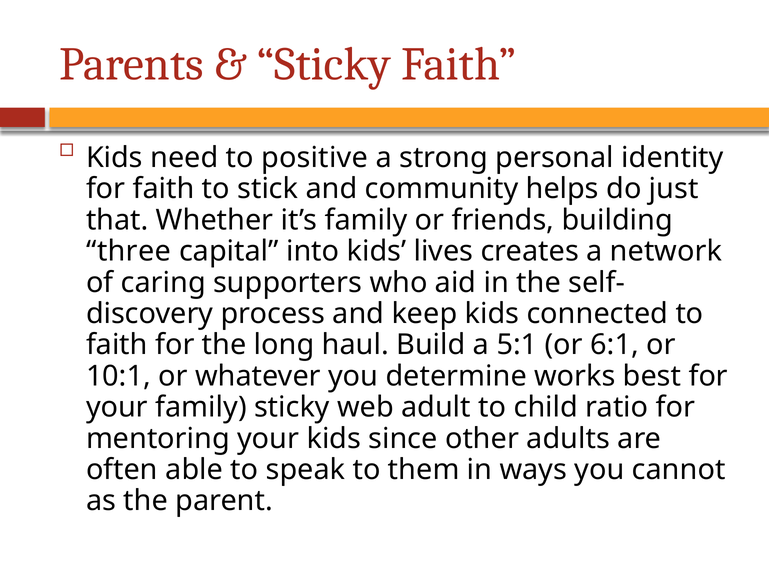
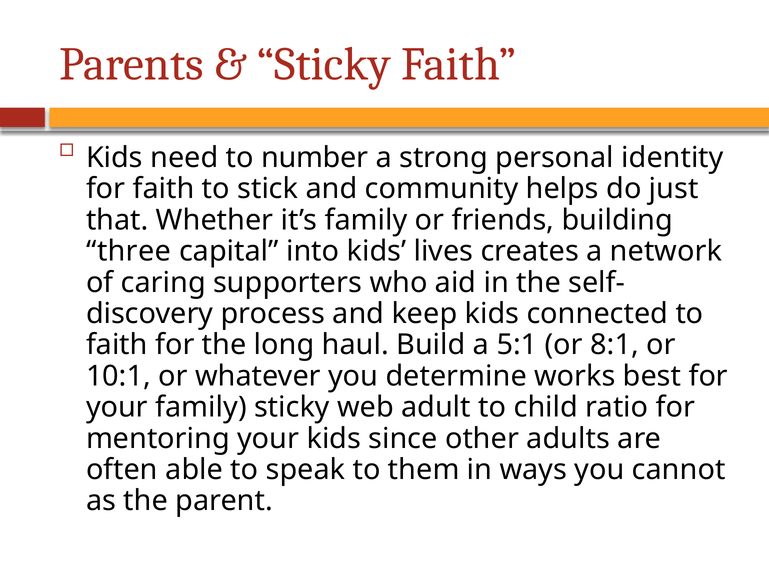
positive: positive -> number
6:1: 6:1 -> 8:1
